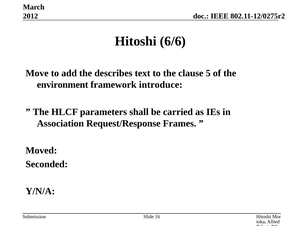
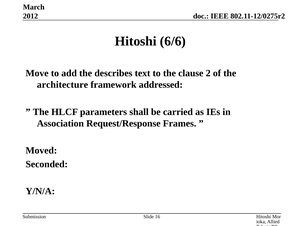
5: 5 -> 2
environment: environment -> architecture
introduce: introduce -> addressed
